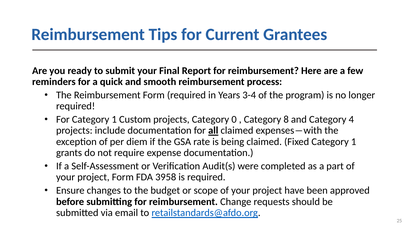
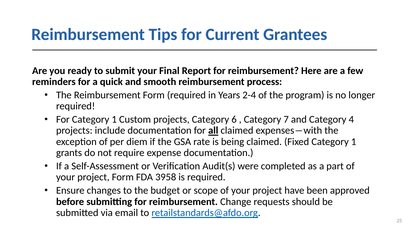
3-4: 3-4 -> 2-4
0: 0 -> 6
8: 8 -> 7
